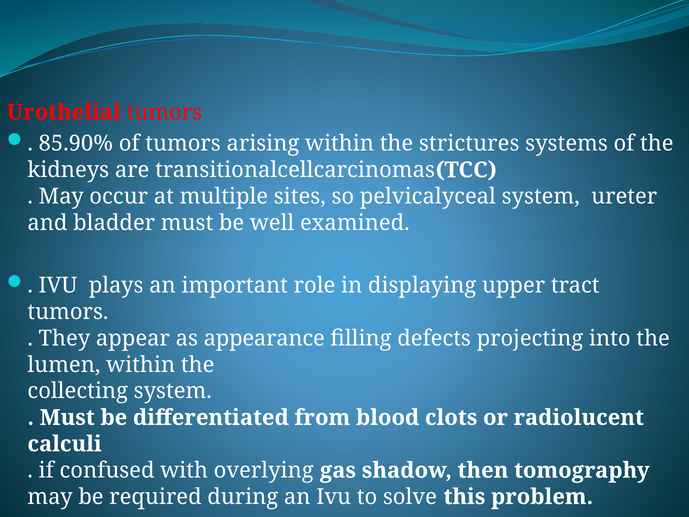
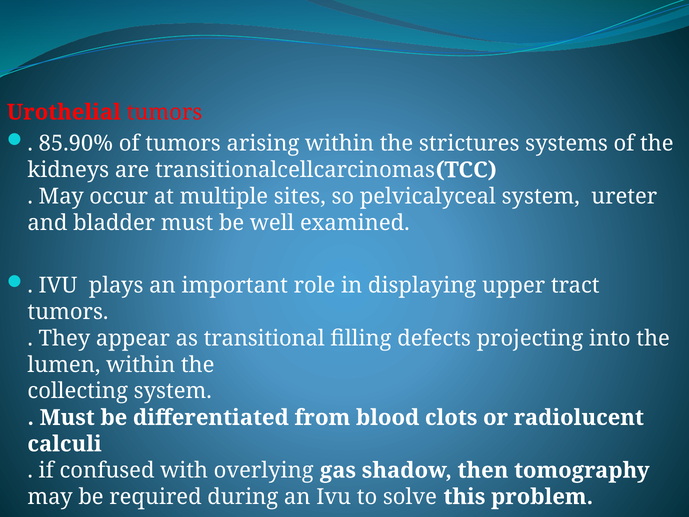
appearance: appearance -> transitional
